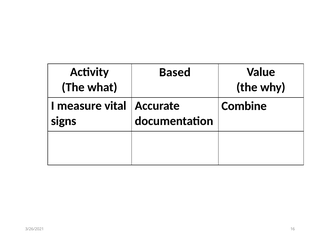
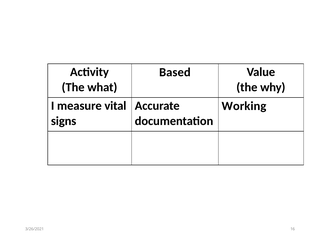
Combine: Combine -> Working
